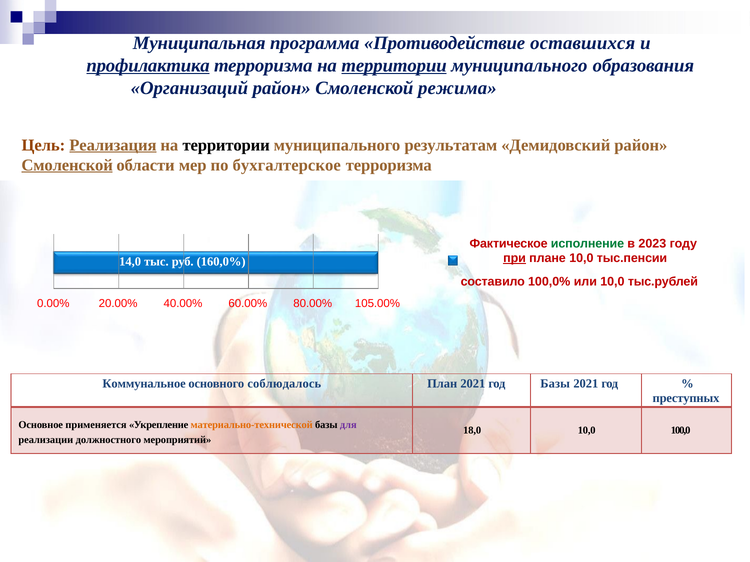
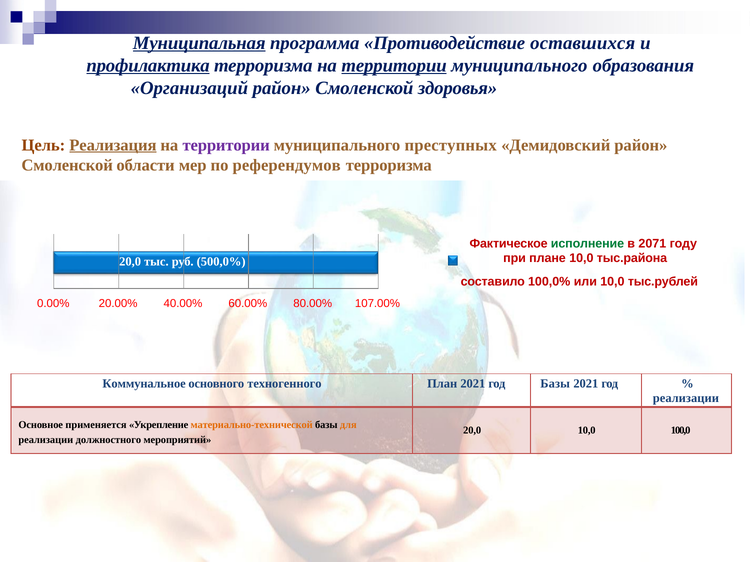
Муниципальная underline: none -> present
режима: режима -> здоровья
территории at (226, 145) colour: black -> purple
результатам: результатам -> преступных
Смоленской at (67, 165) underline: present -> none
бухгалтерское: бухгалтерское -> референдумов
2023: 2023 -> 2071
при underline: present -> none
тыс.пенсии: тыс.пенсии -> тыс.района
14,0 at (130, 262): 14,0 -> 20,0
160,0%: 160,0% -> 500,0%
105.00%: 105.00% -> 107.00%
соблюдалось: соблюдалось -> техногенного
преступных at (686, 398): преступных -> реализации
для colour: purple -> orange
18,0 at (472, 431): 18,0 -> 20,0
